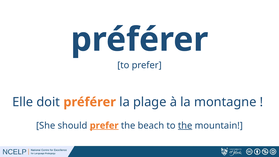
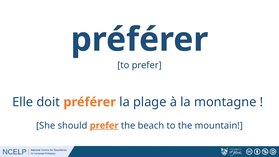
the at (185, 125) underline: present -> none
